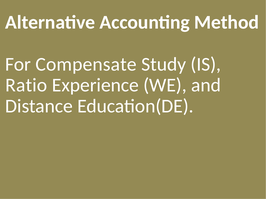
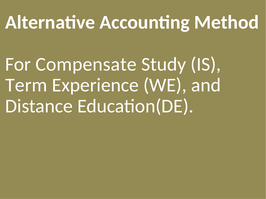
Ratio: Ratio -> Term
